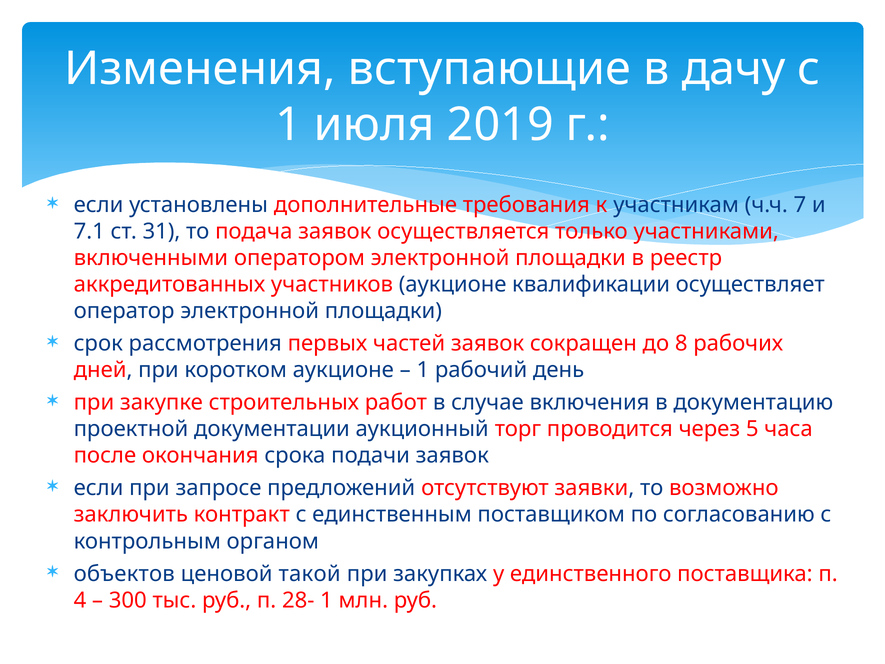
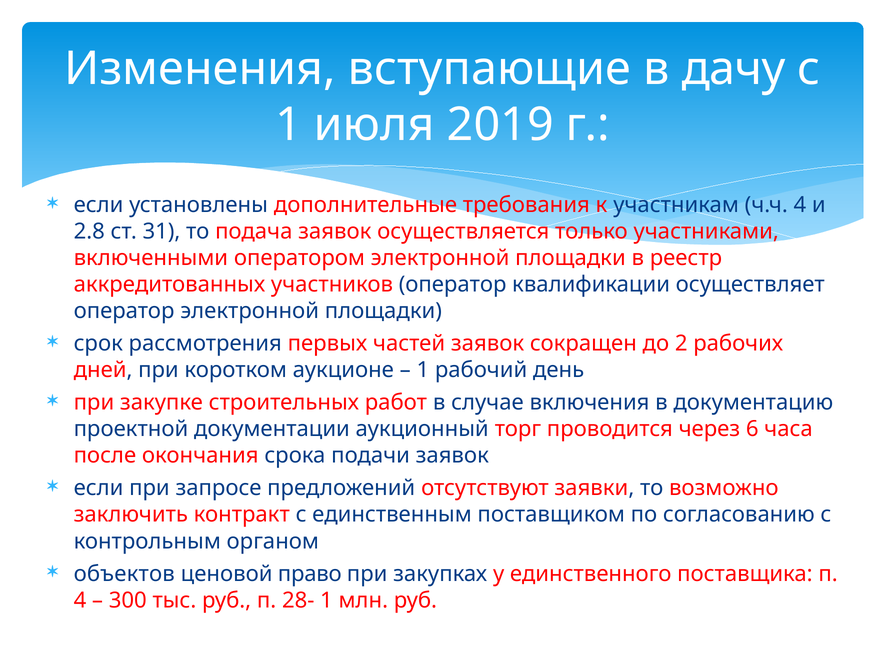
ч.ч 7: 7 -> 4
7.1: 7.1 -> 2.8
участников аукционе: аукционе -> оператор
8: 8 -> 2
5: 5 -> 6
такой: такой -> право
